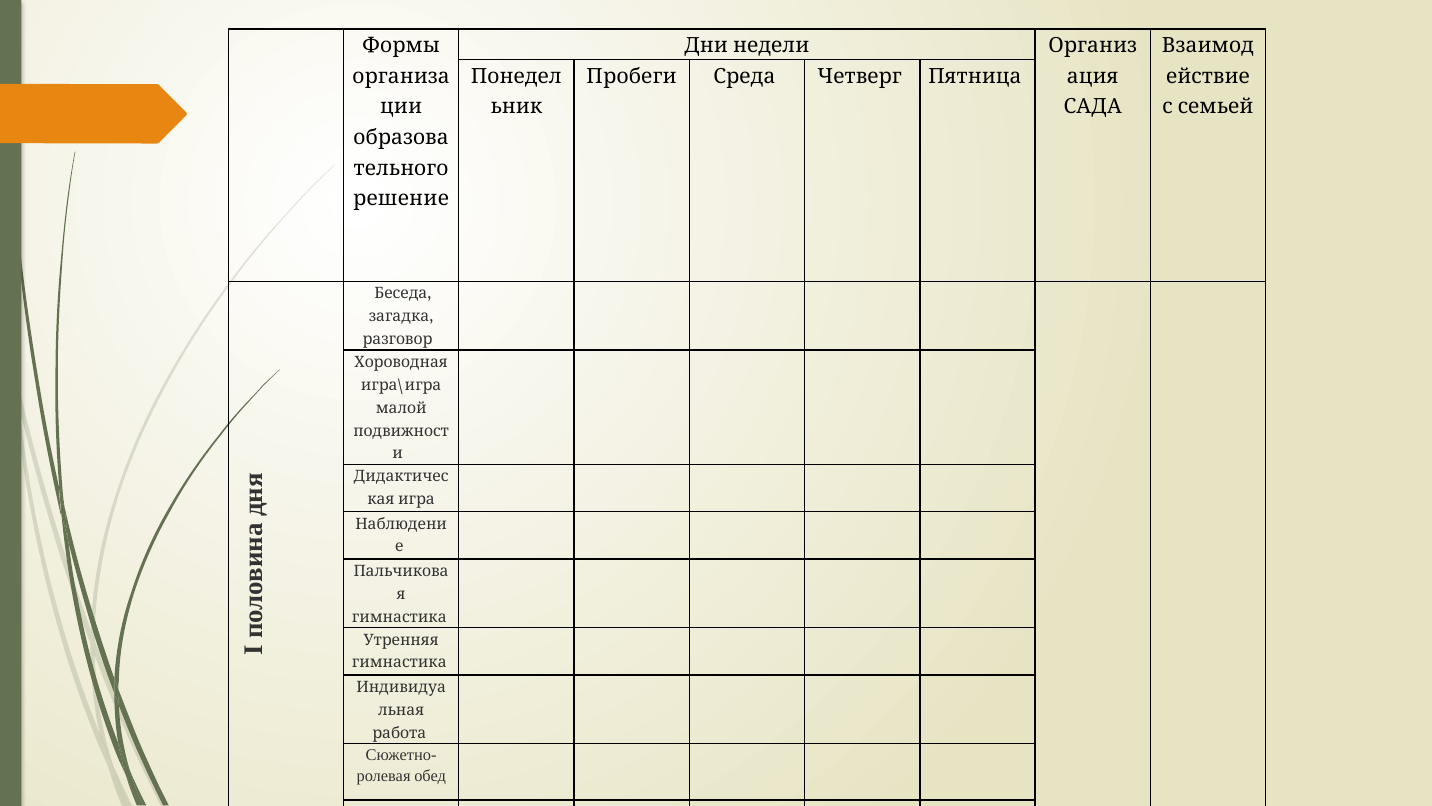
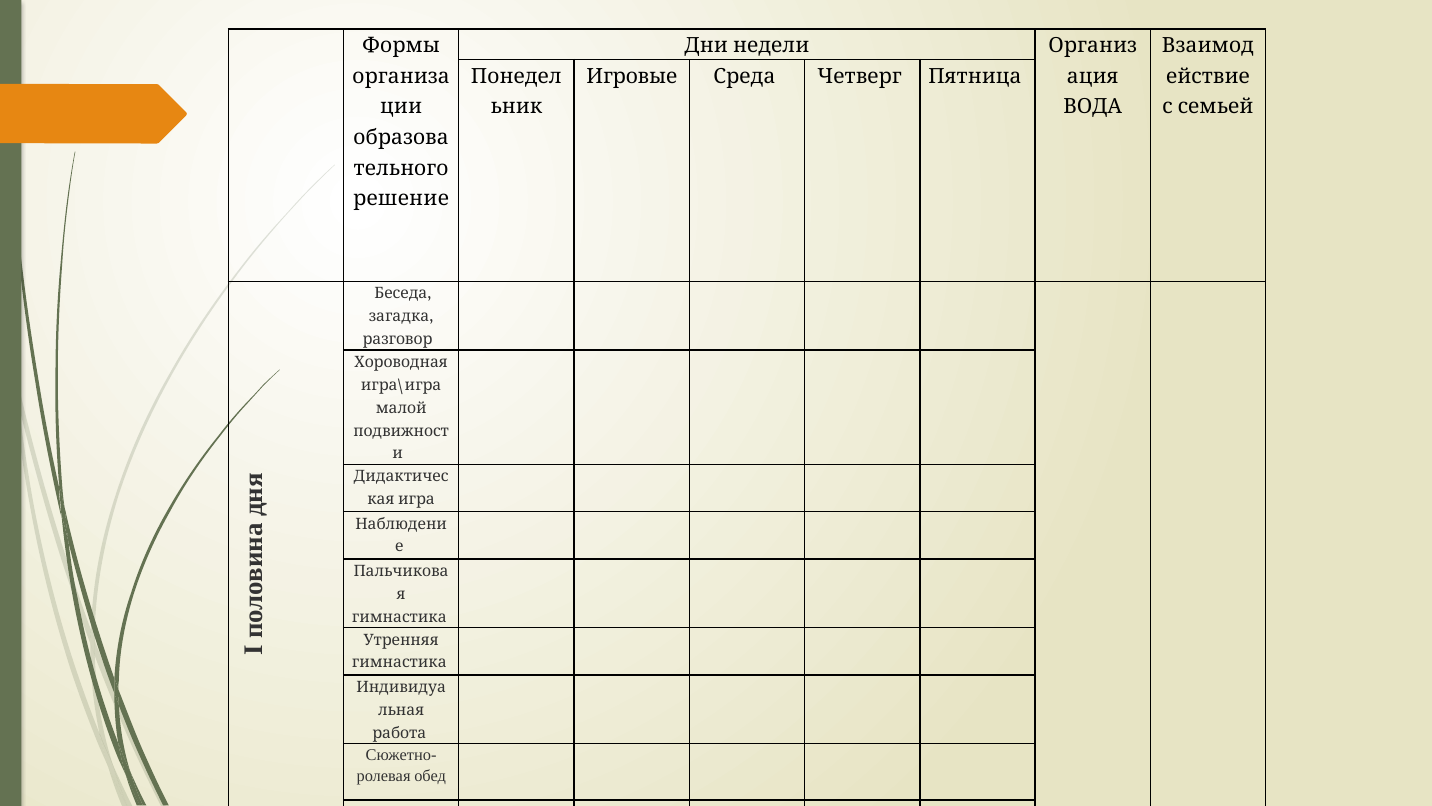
Пробеги: Пробеги -> Игровые
САДА: САДА -> ВОДА
